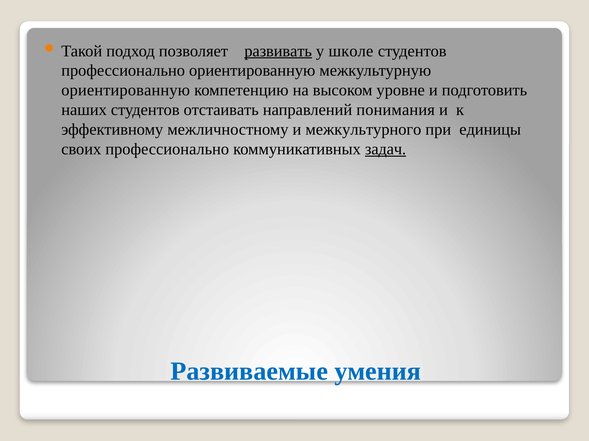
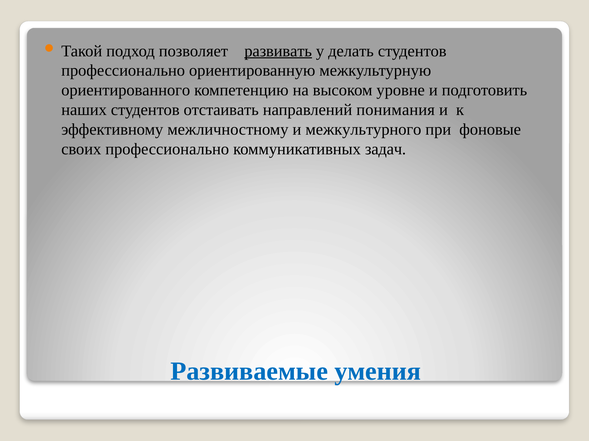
школе: школе -> делать
ориентированную at (126, 90): ориентированную -> ориентированного
единицы: единицы -> фоновые
задач underline: present -> none
